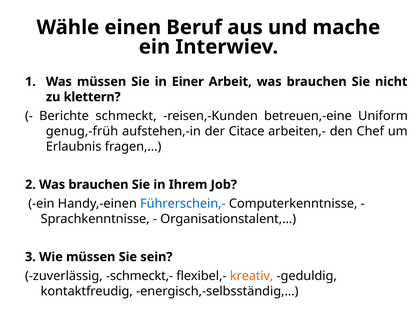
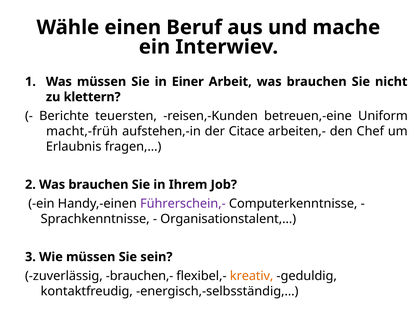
schmeckt: schmeckt -> teuersten
genug,-früh: genug,-früh -> macht,-früh
Führerschein,- colour: blue -> purple
schmeckt,-: schmeckt,- -> brauchen,-
